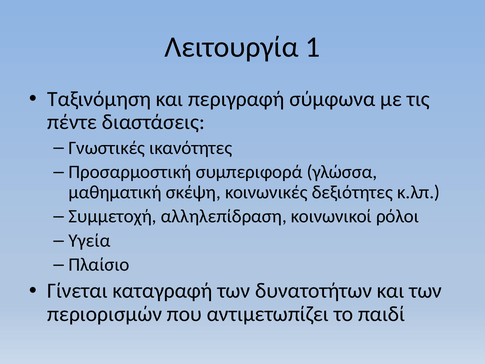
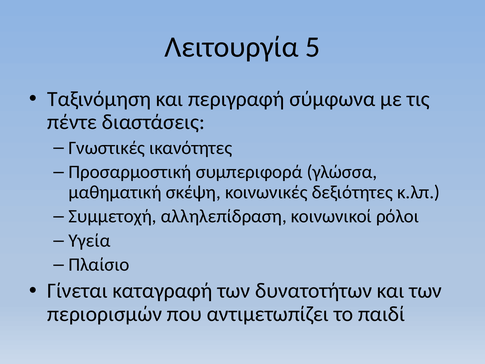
1: 1 -> 5
